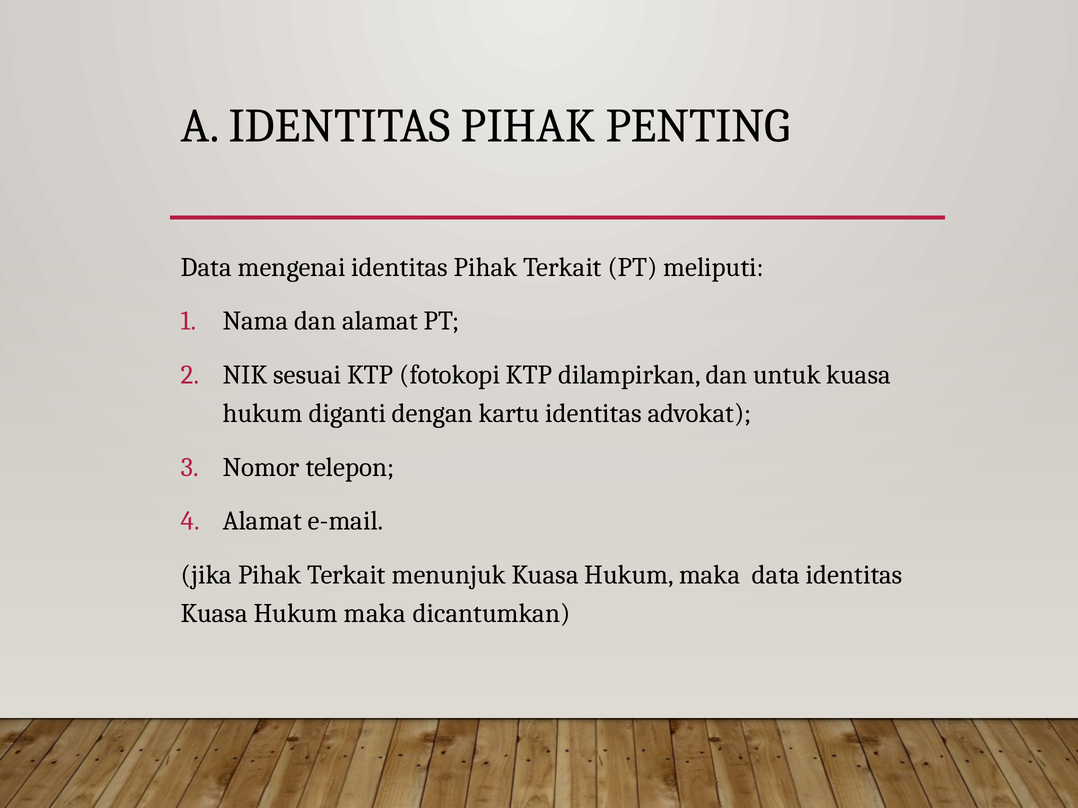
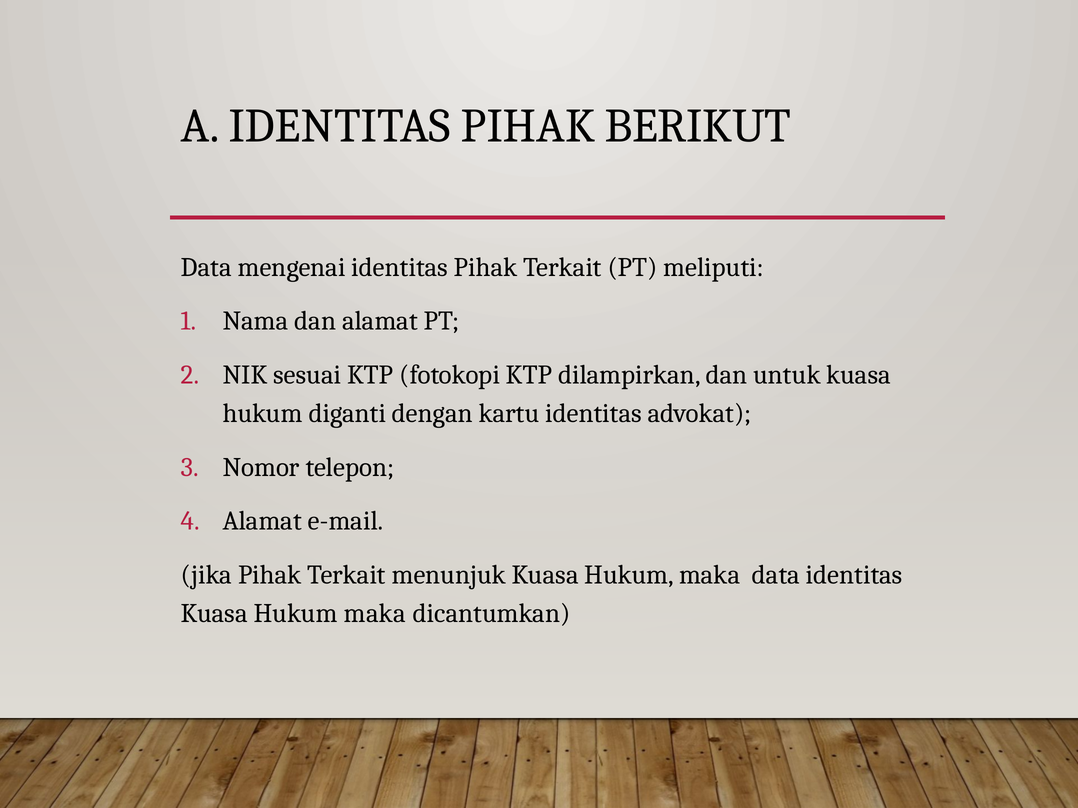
PENTING: PENTING -> BERIKUT
